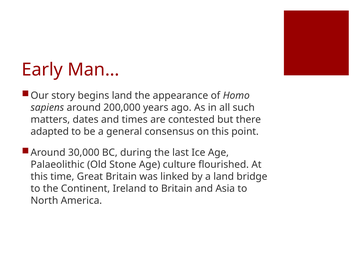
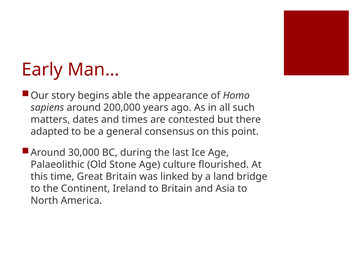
begins land: land -> able
